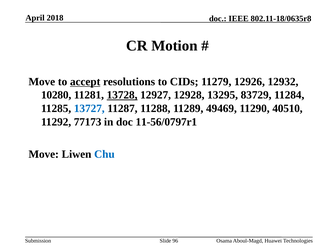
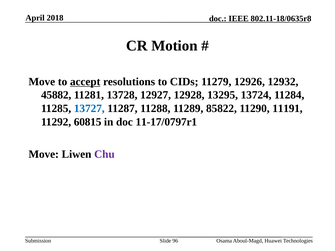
10280: 10280 -> 45882
13728 underline: present -> none
83729: 83729 -> 13724
49469: 49469 -> 85822
40510: 40510 -> 11191
77173: 77173 -> 60815
11-56/0797r1: 11-56/0797r1 -> 11-17/0797r1
Chu colour: blue -> purple
